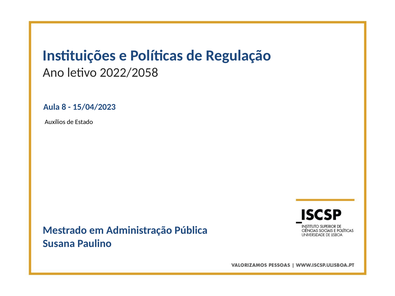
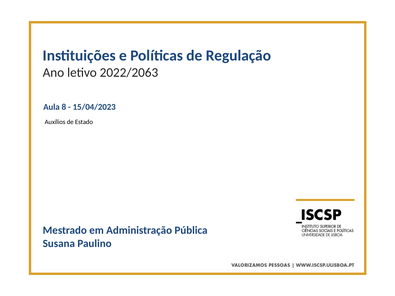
2022/2058: 2022/2058 -> 2022/2063
